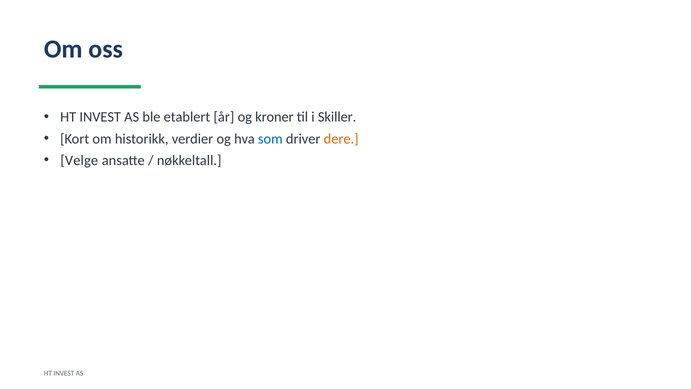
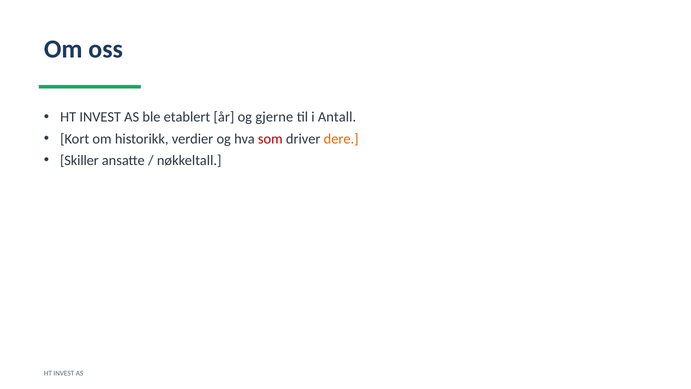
kroner: kroner -> gjerne
Skiller: Skiller -> Antall
som colour: blue -> red
Velge: Velge -> Skiller
